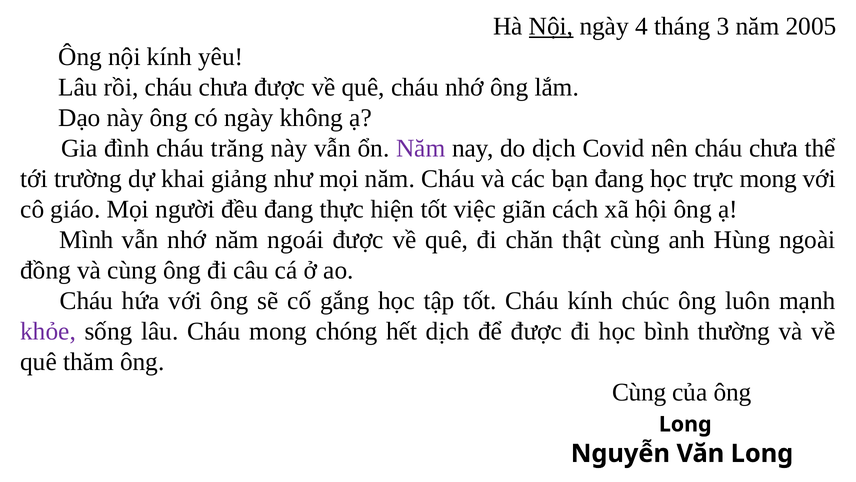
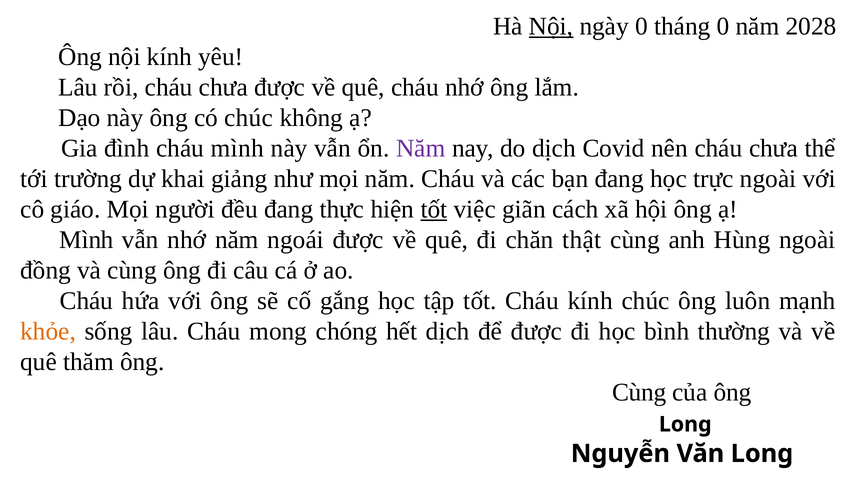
ngày 4: 4 -> 0
tháng 3: 3 -> 0
2005: 2005 -> 2028
có ngày: ngày -> chúc
cháu trăng: trăng -> mình
trực mong: mong -> ngoài
tốt at (434, 209) underline: none -> present
khỏe colour: purple -> orange
